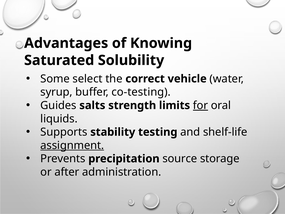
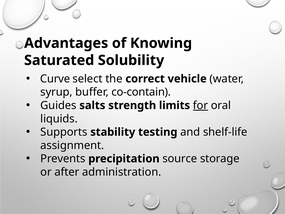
Some: Some -> Curve
co-testing: co-testing -> co-contain
assignment underline: present -> none
